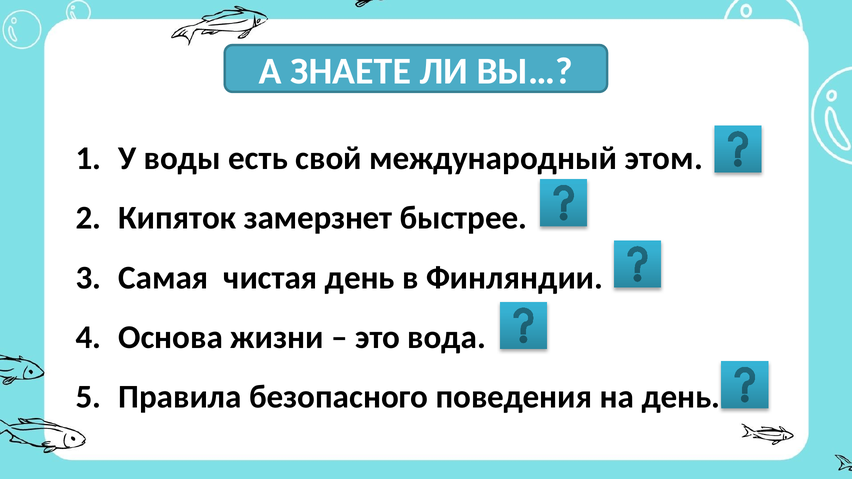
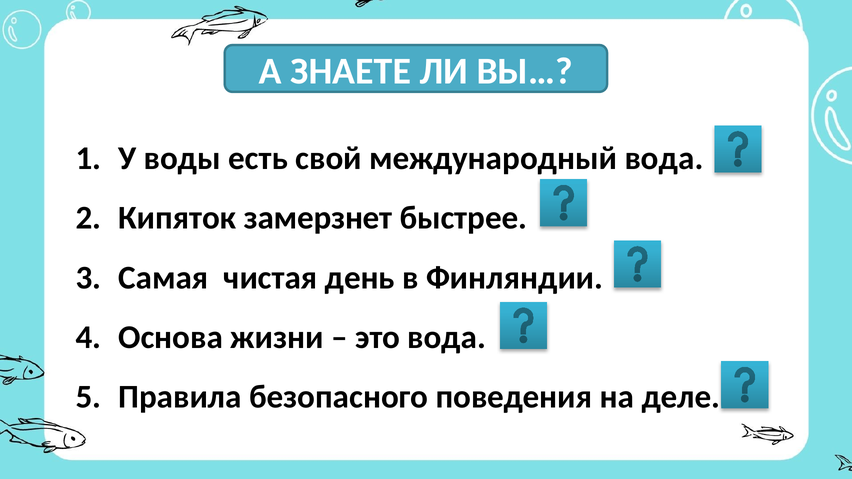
международный этом: этом -> вода
на день: день -> деле
